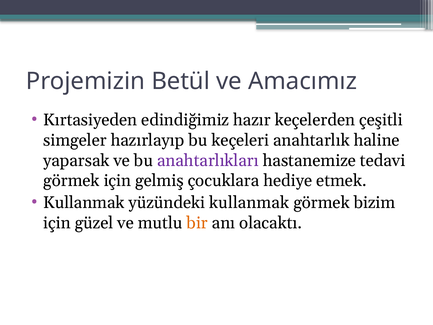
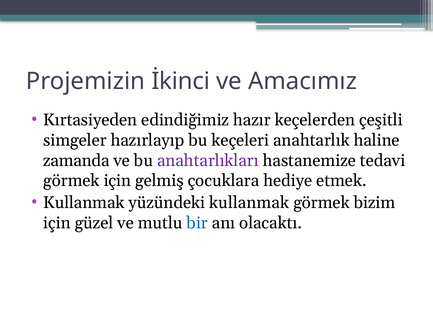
Betül: Betül -> İkinci
yaparsak: yaparsak -> zamanda
bir colour: orange -> blue
